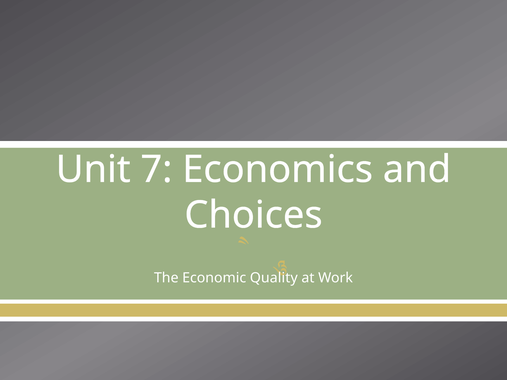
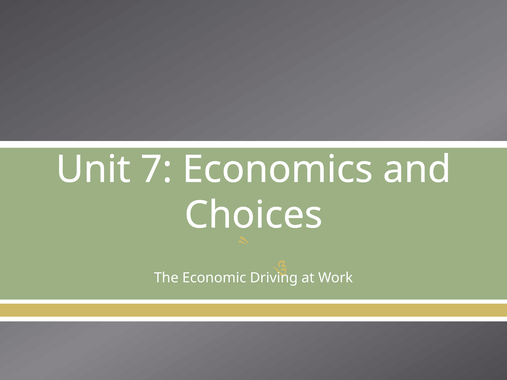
Quality: Quality -> Driving
